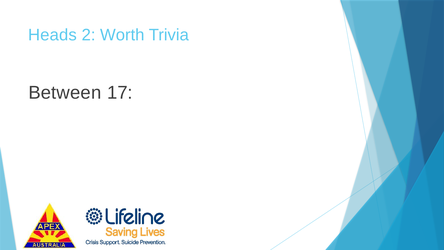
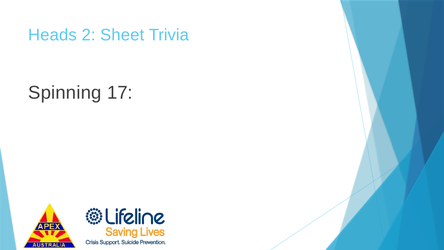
Worth: Worth -> Sheet
Between: Between -> Spinning
